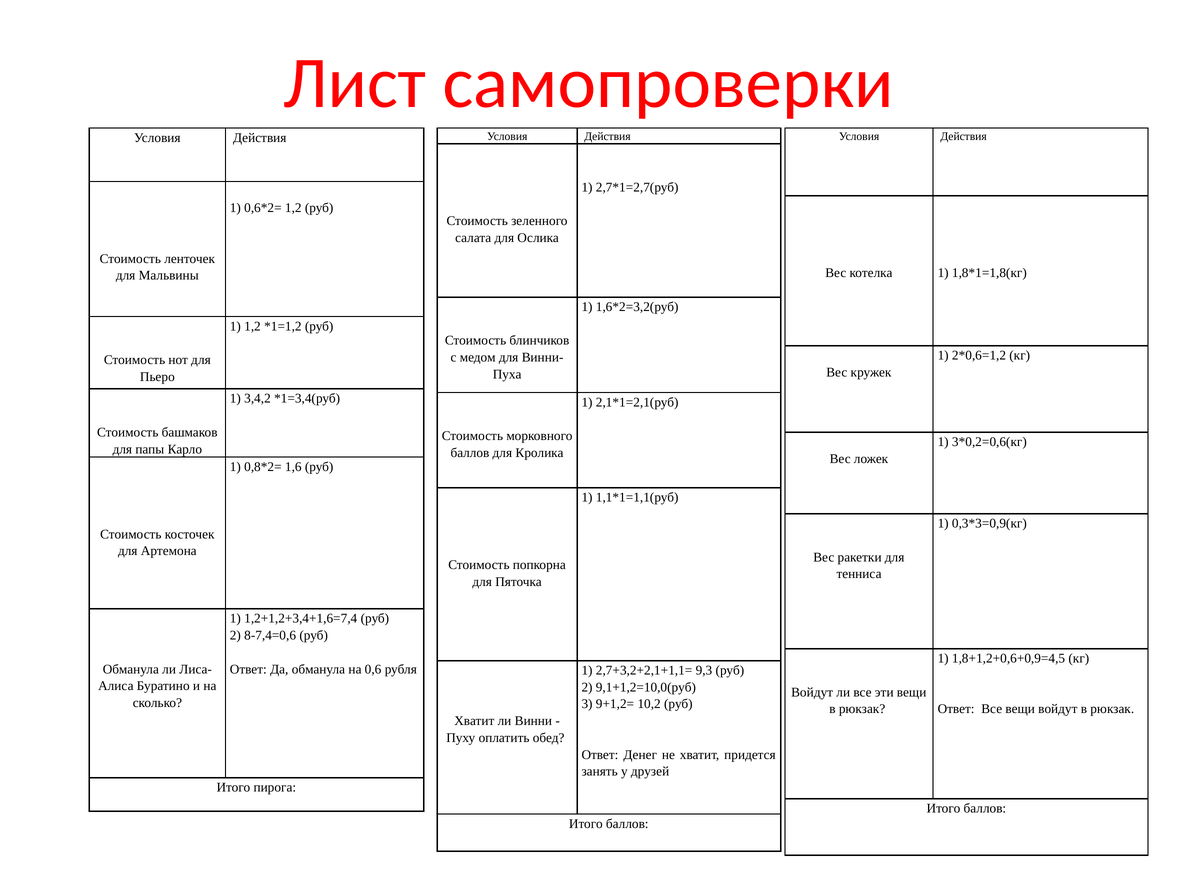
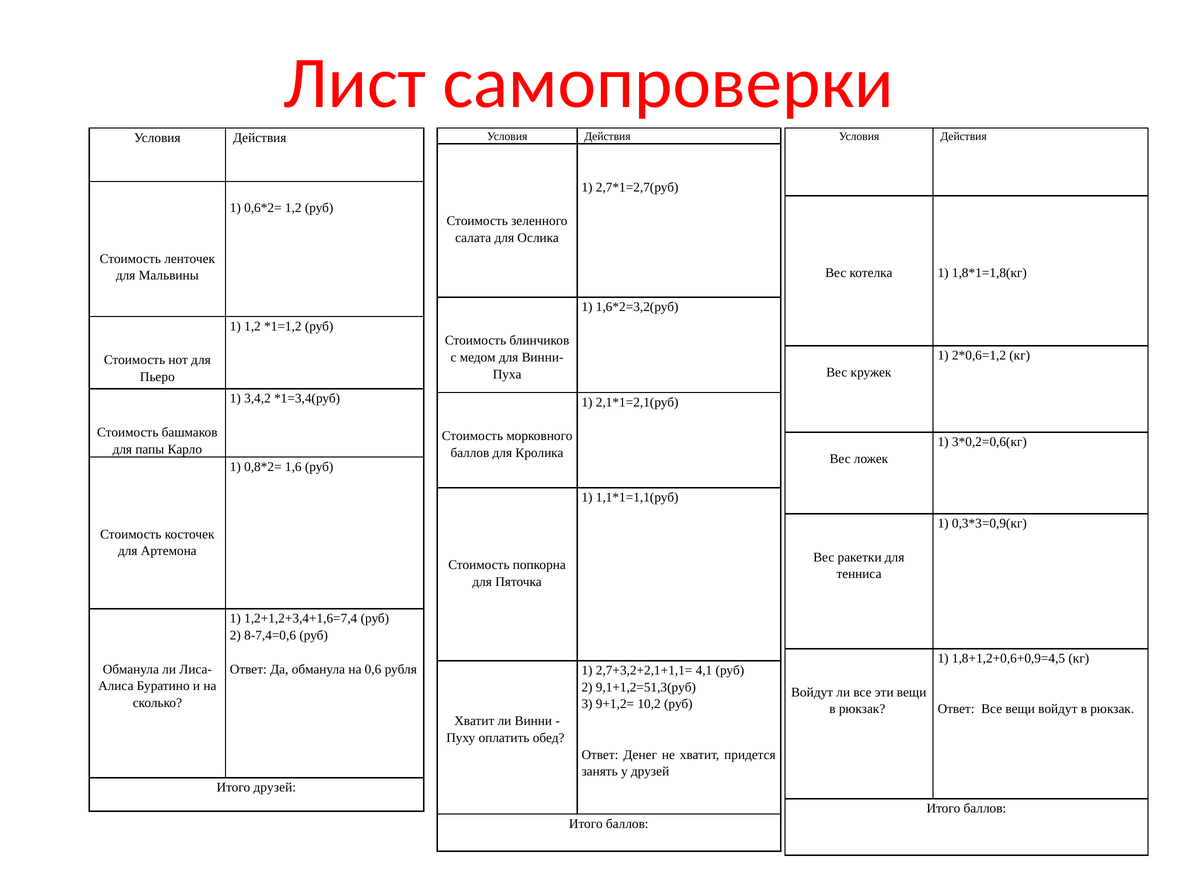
9,3: 9,3 -> 4,1
9,1+1,2=10,0(руб: 9,1+1,2=10,0(руб -> 9,1+1,2=51,3(руб
Итого пирога: пирога -> друзей
